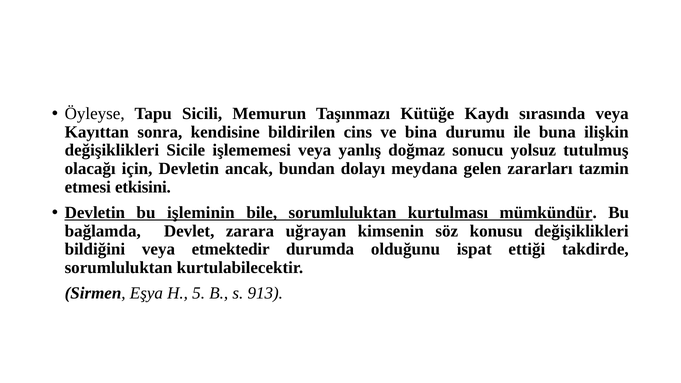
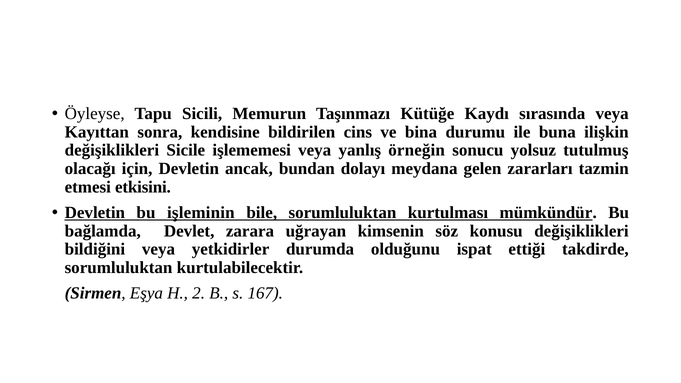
doğmaz: doğmaz -> örneğin
etmektedir: etmektedir -> yetkidirler
5: 5 -> 2
913: 913 -> 167
